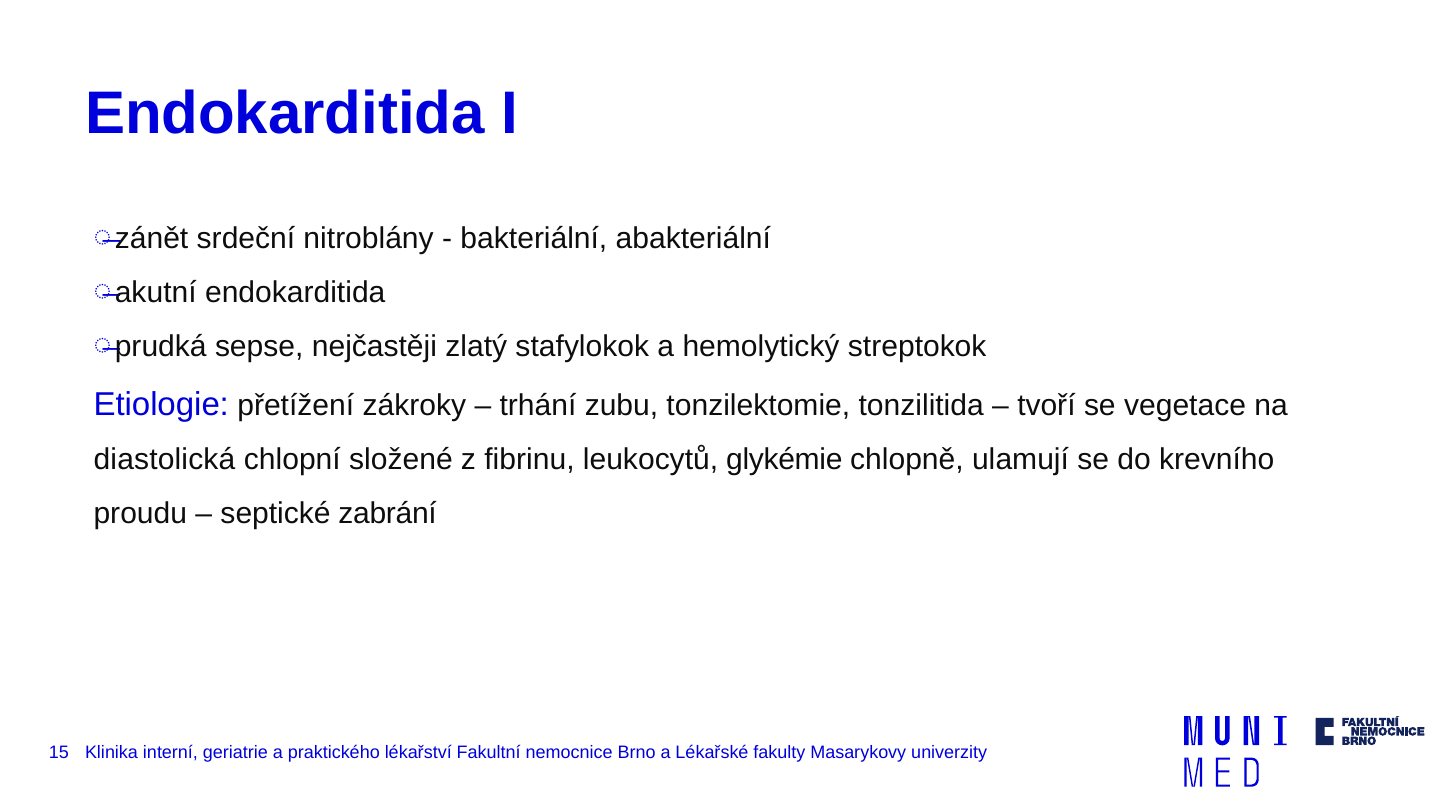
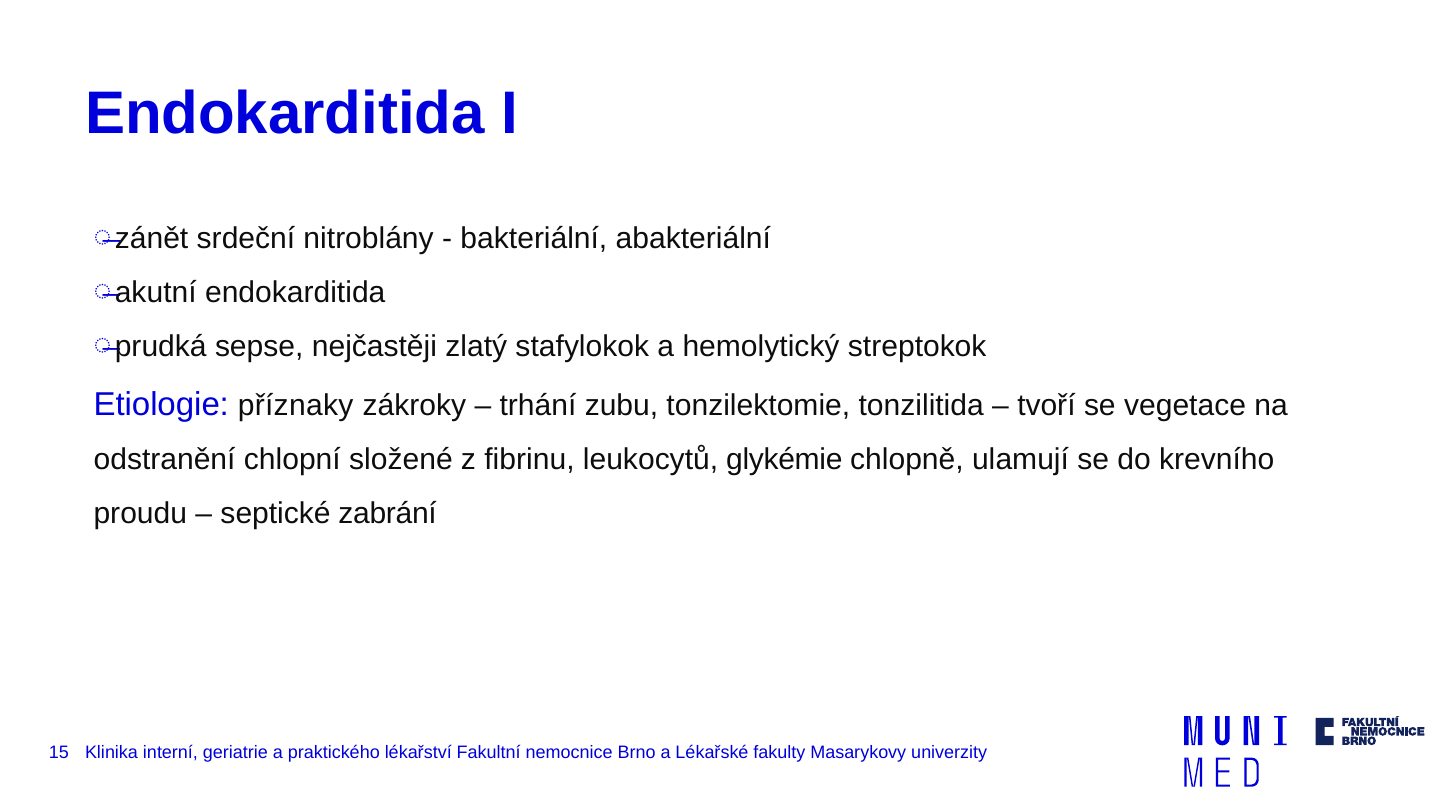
přetížení: přetížení -> příznaky
diastolická: diastolická -> odstranění
